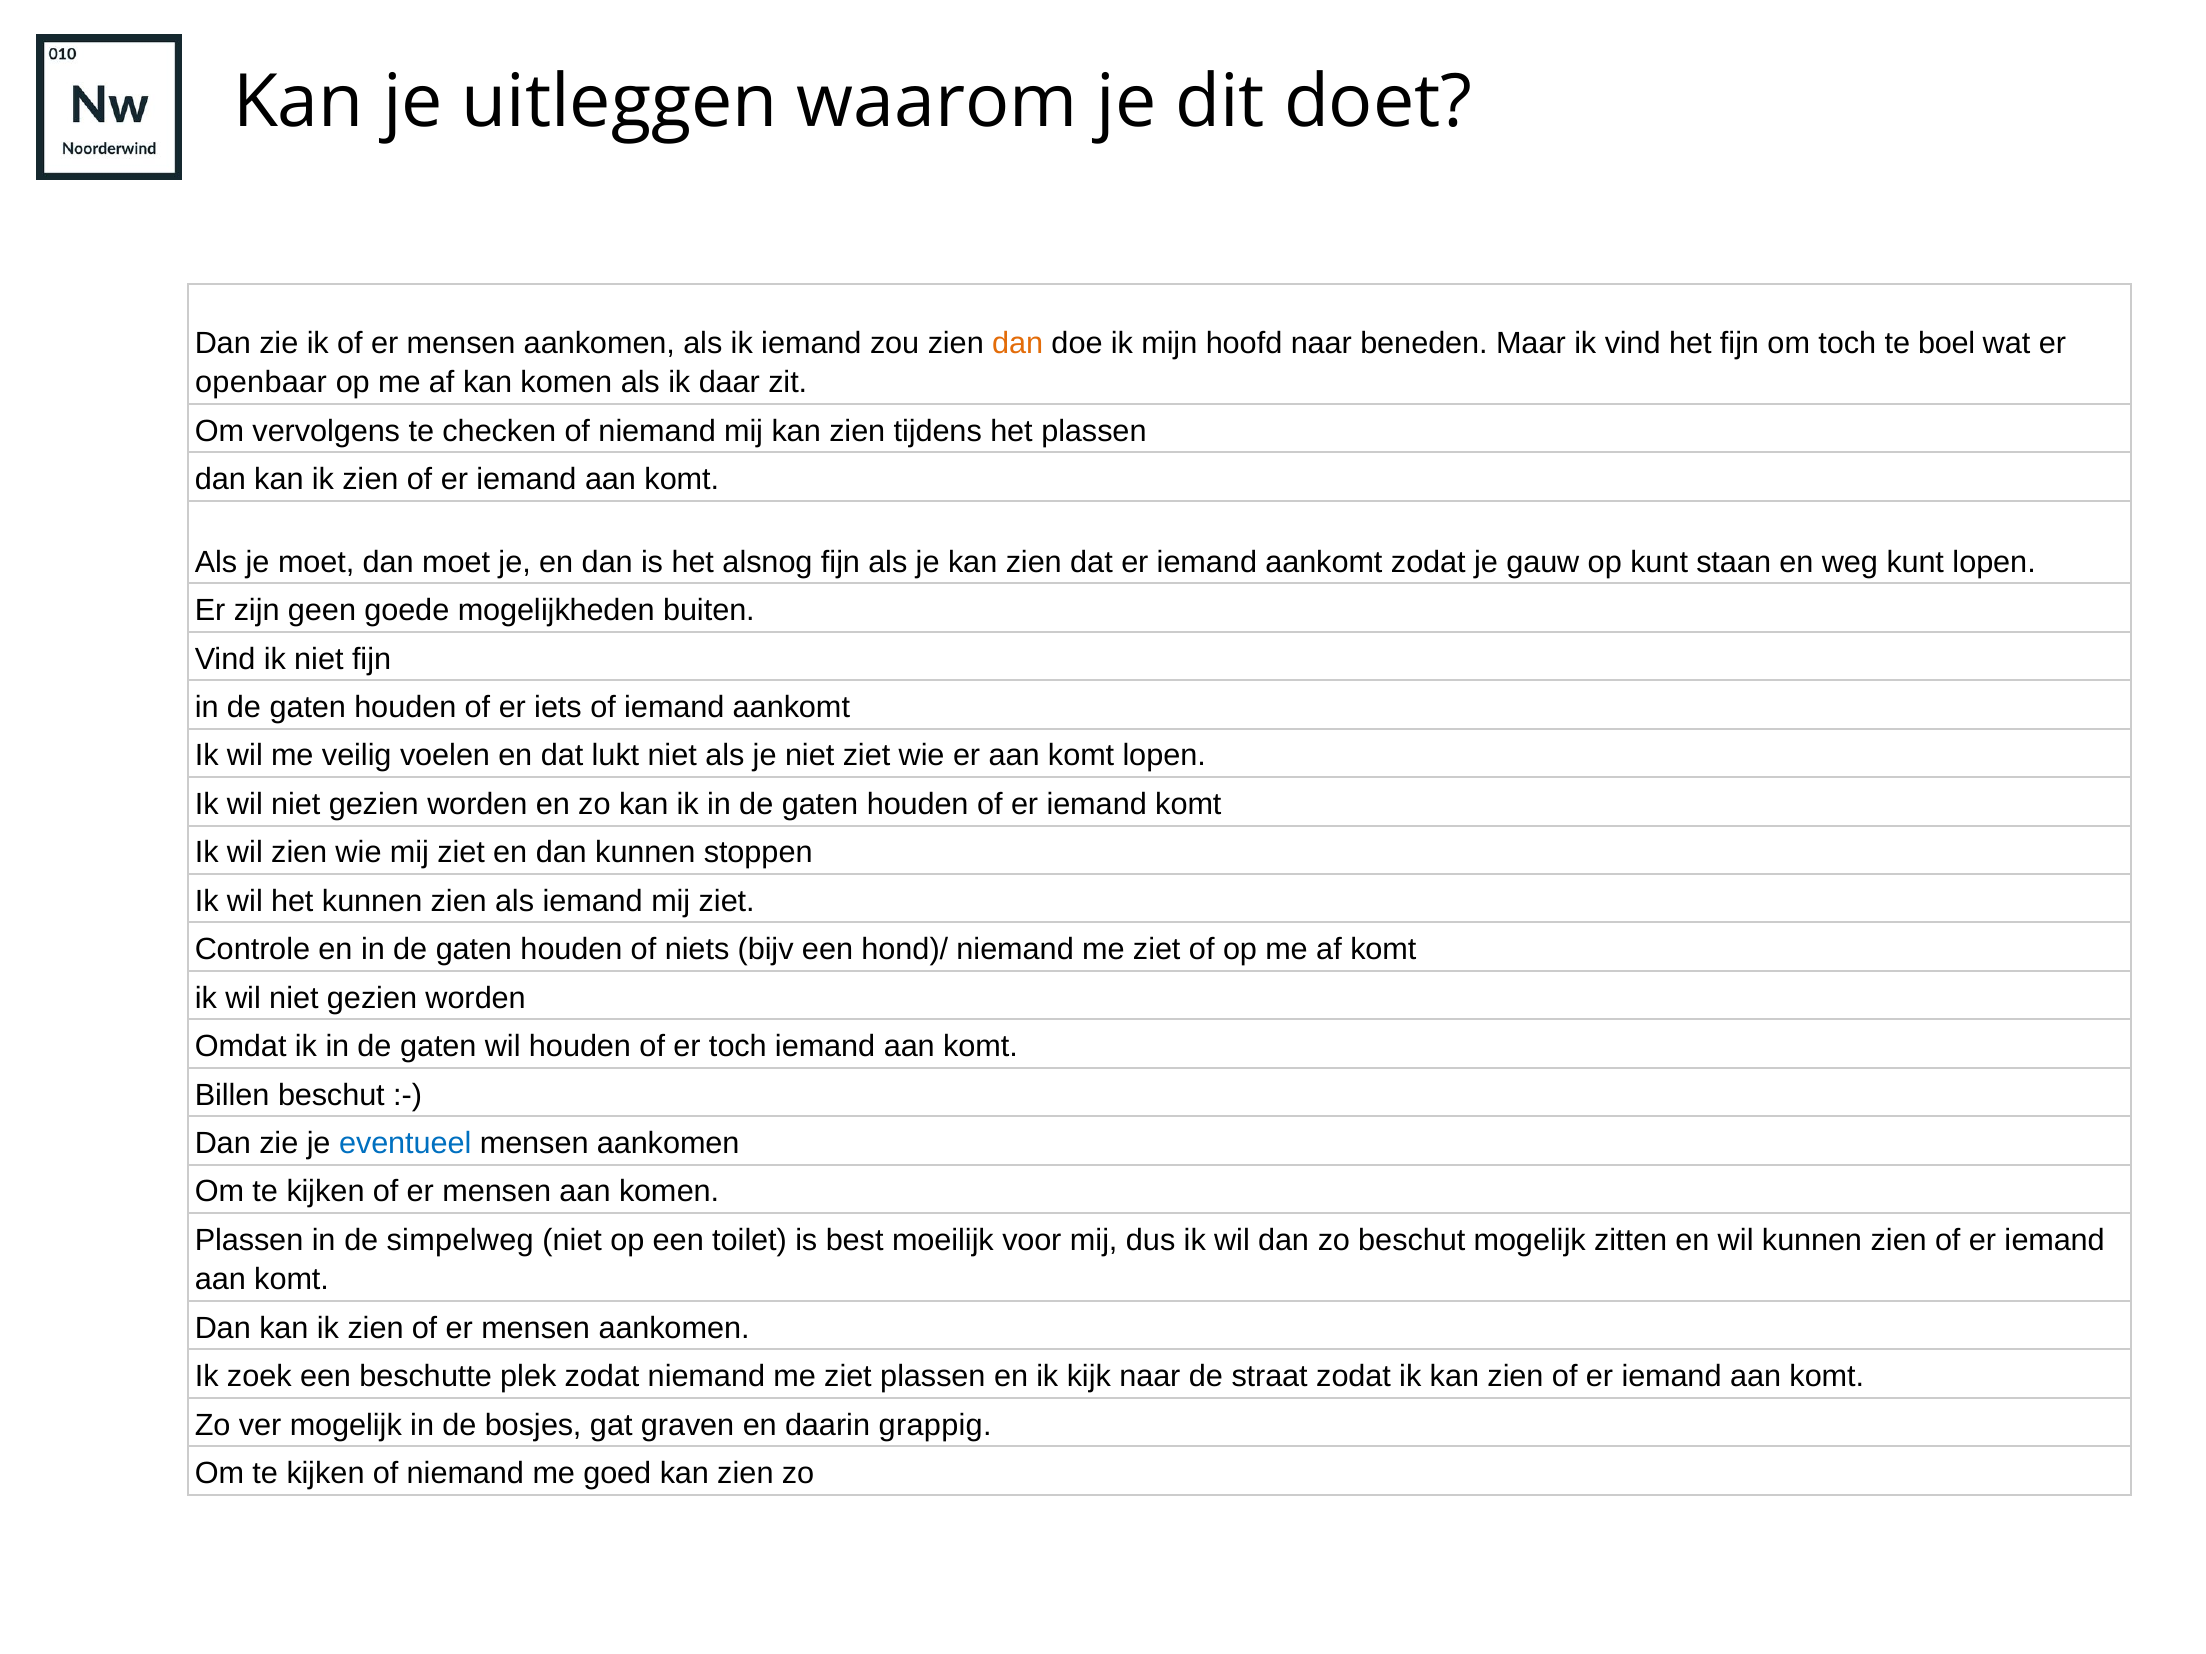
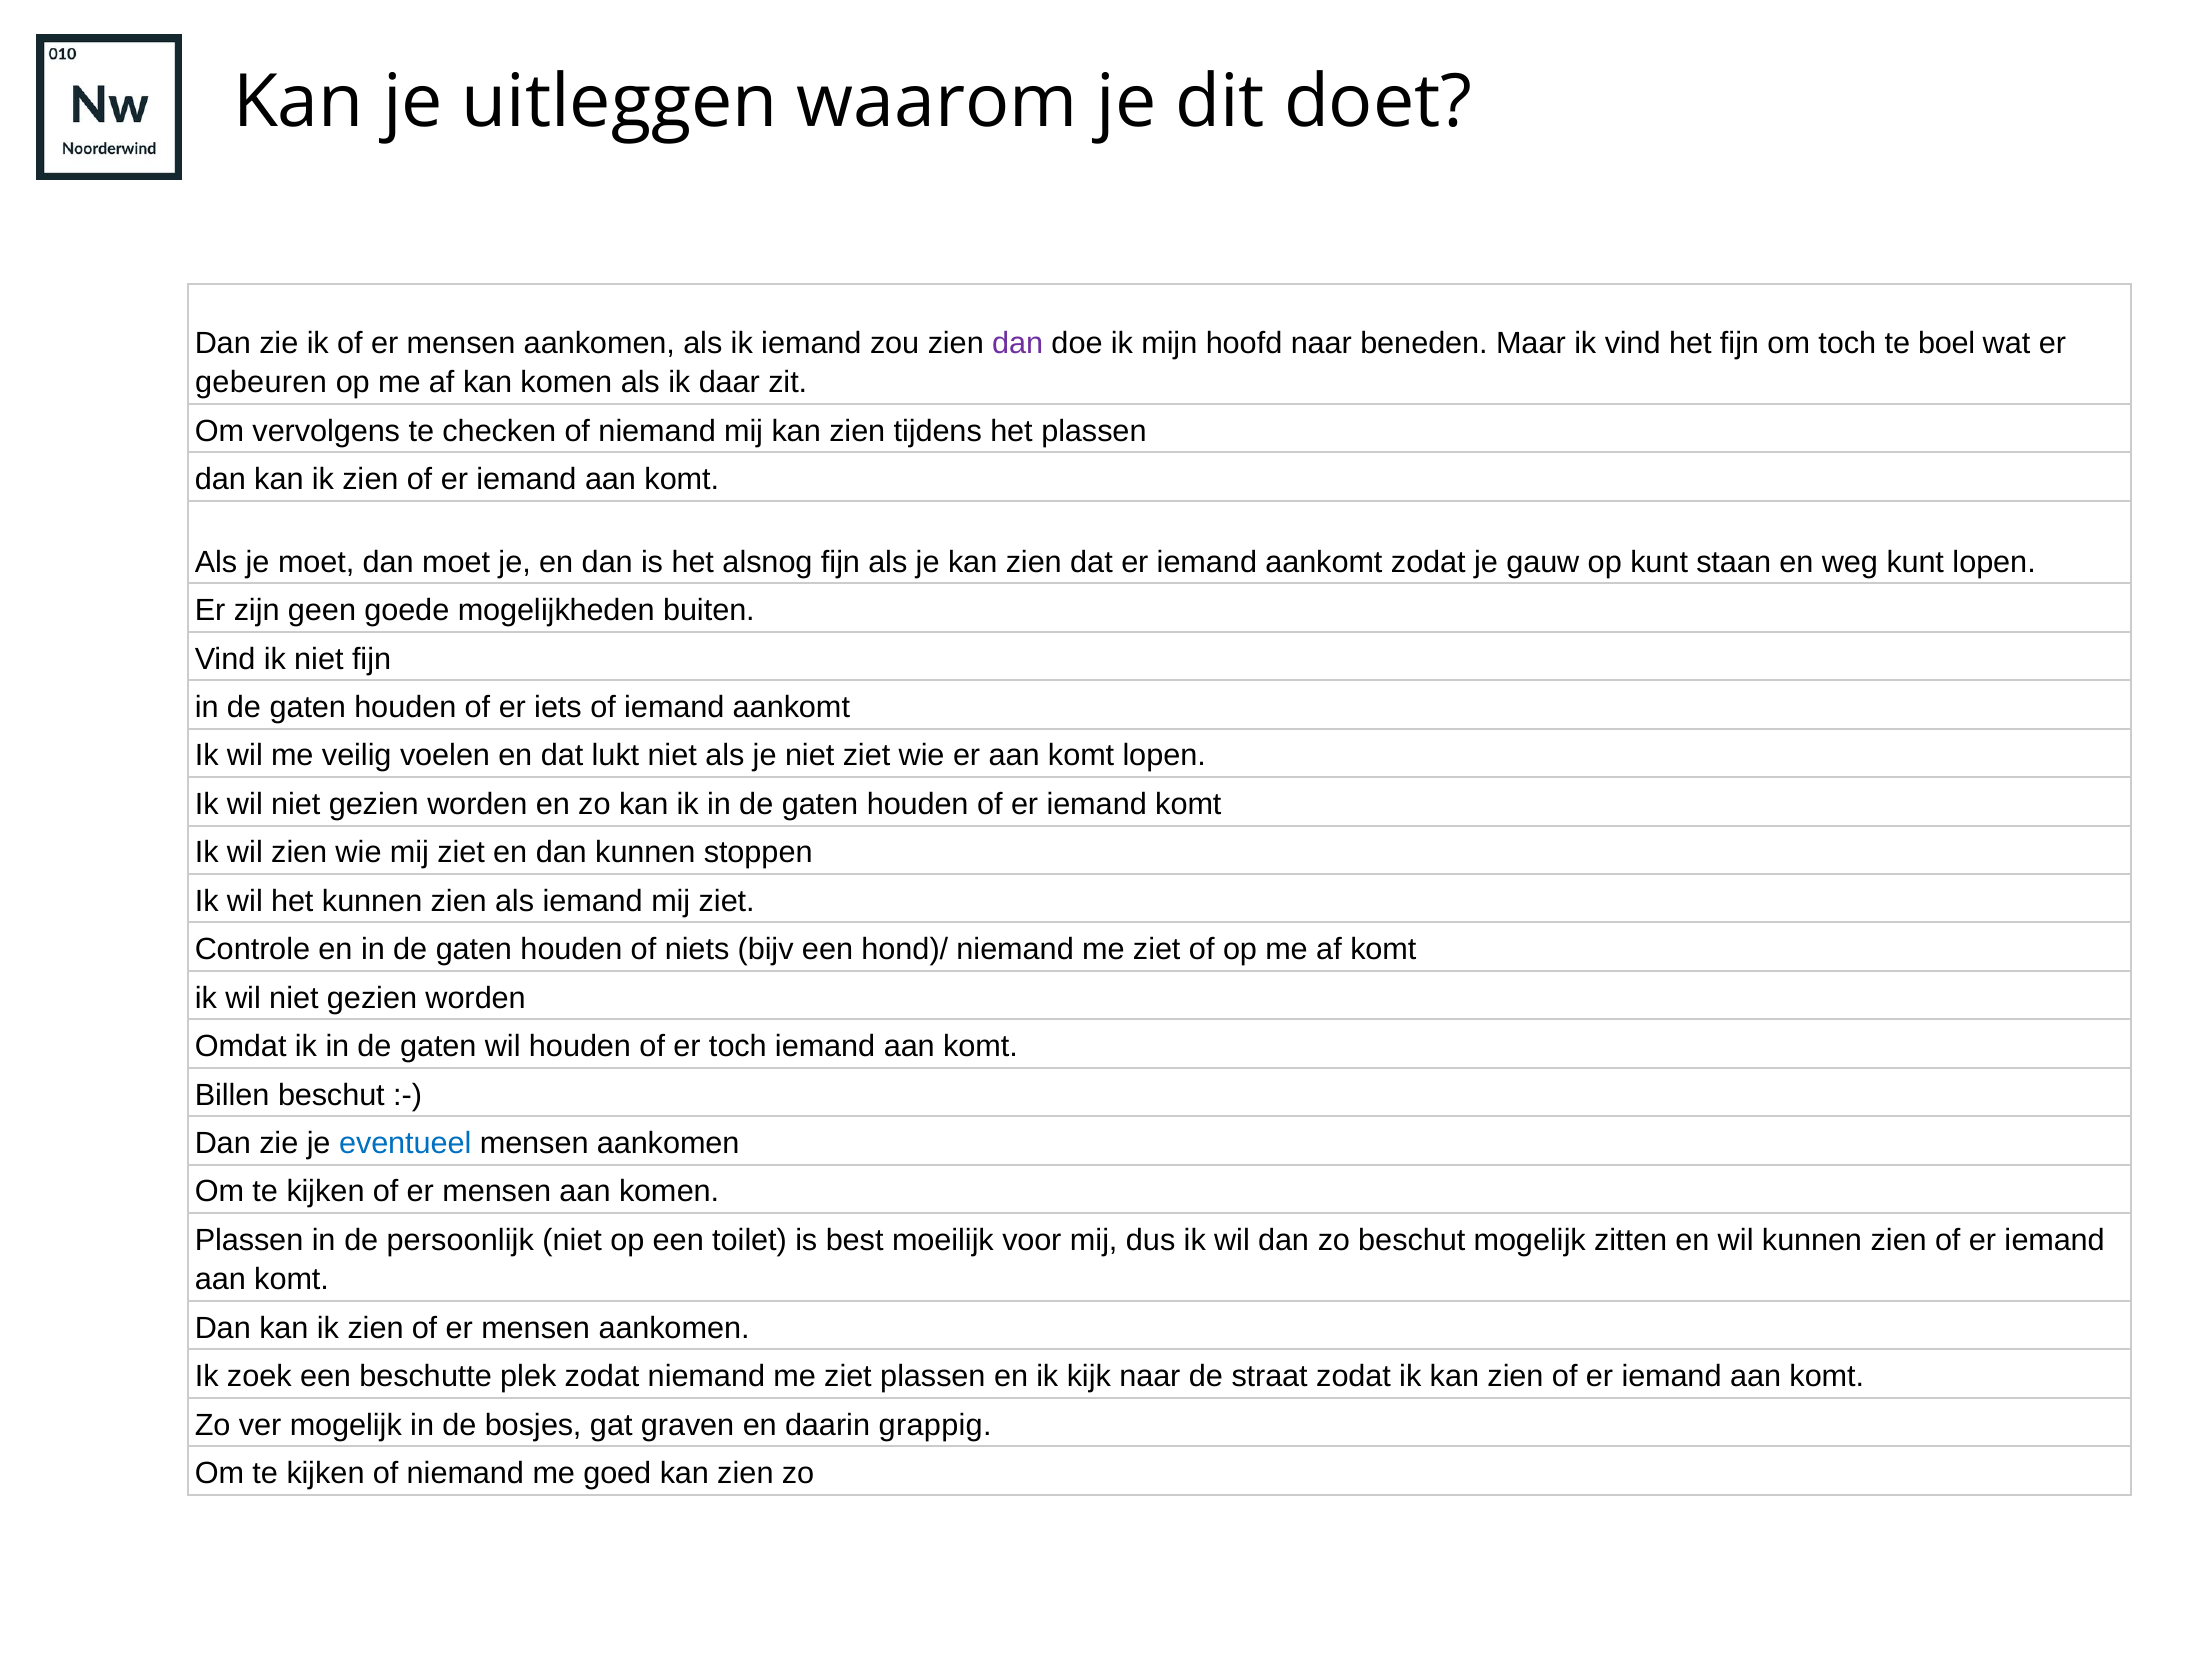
dan at (1018, 343) colour: orange -> purple
openbaar: openbaar -> gebeuren
simpelweg: simpelweg -> persoonlijk
